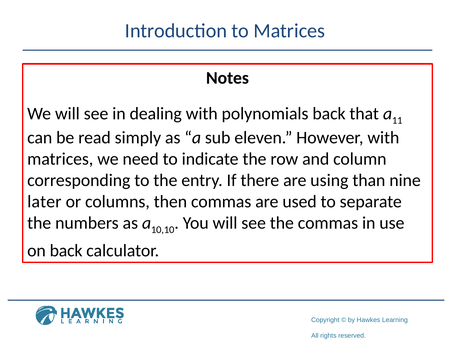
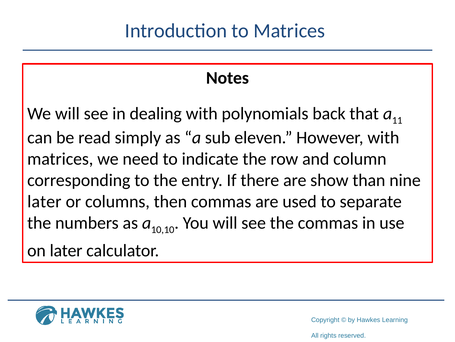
using: using -> show
on back: back -> later
